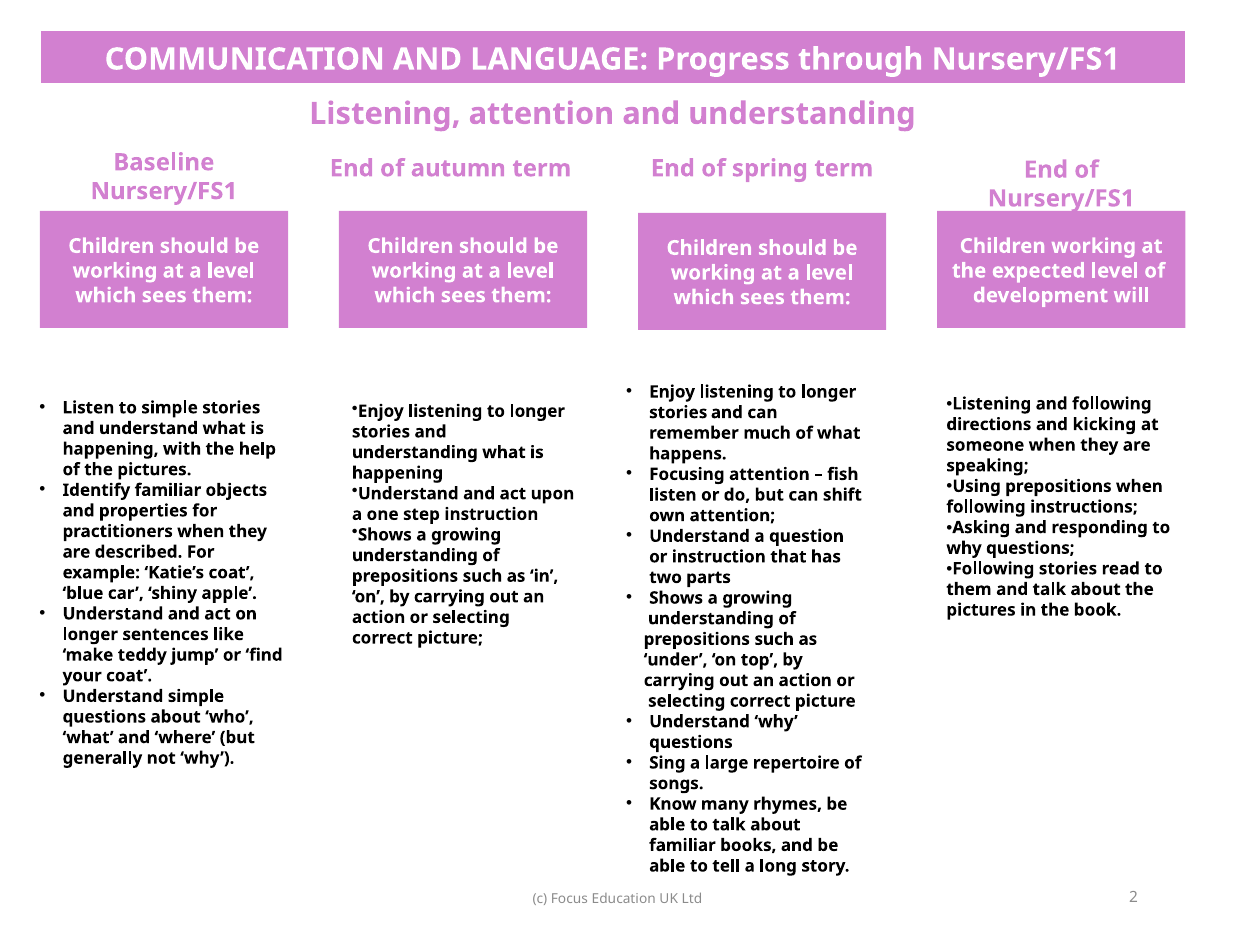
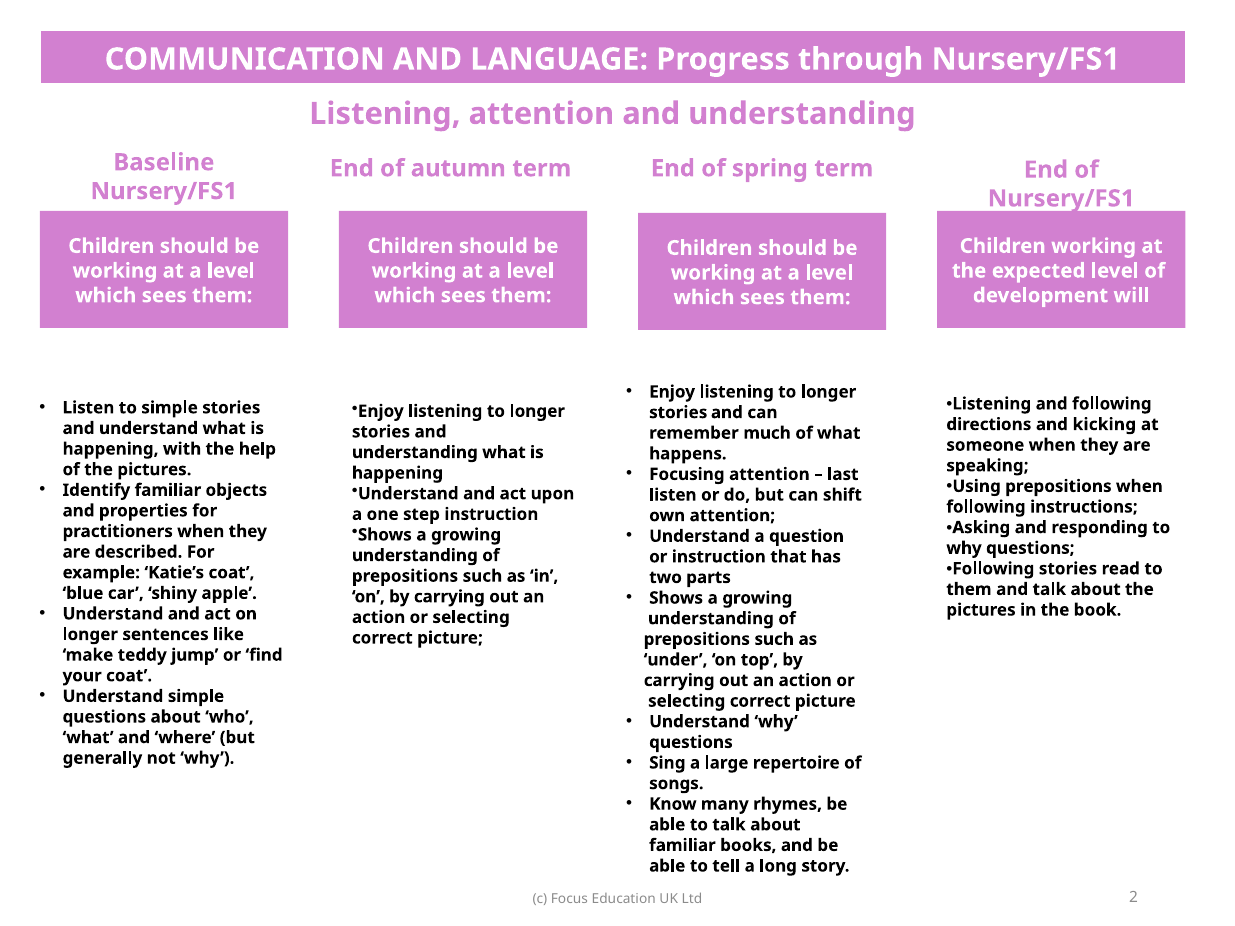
fish: fish -> last
